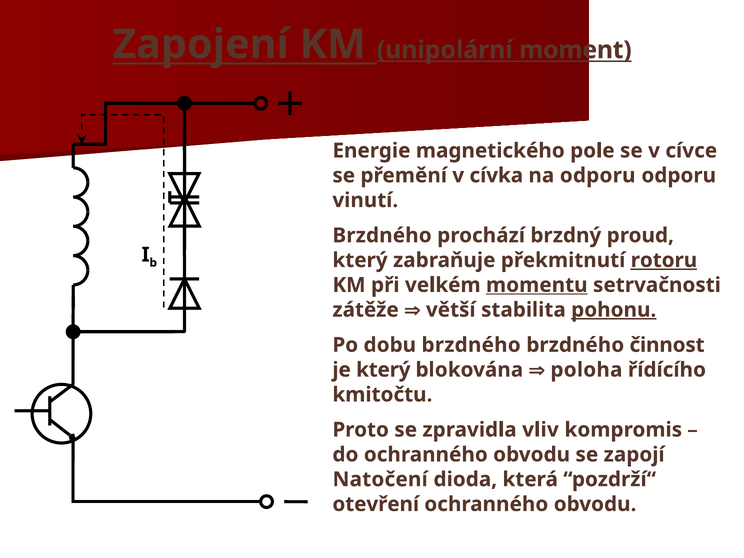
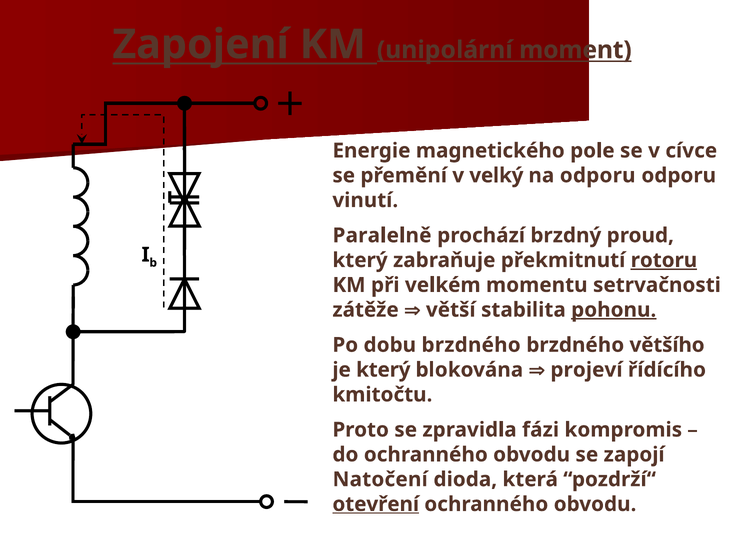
cívka: cívka -> velký
Brzdného at (382, 235): Brzdného -> Paralelně
momentu underline: present -> none
činnost: činnost -> většího
poloha: poloha -> projeví
vliv: vliv -> fázi
otevření underline: none -> present
